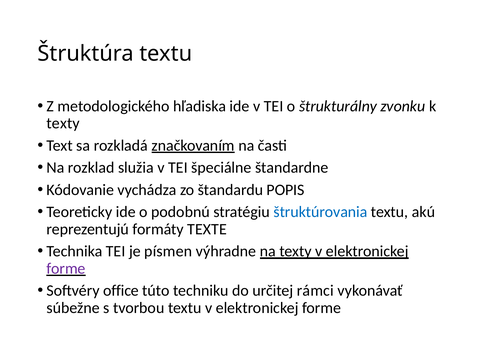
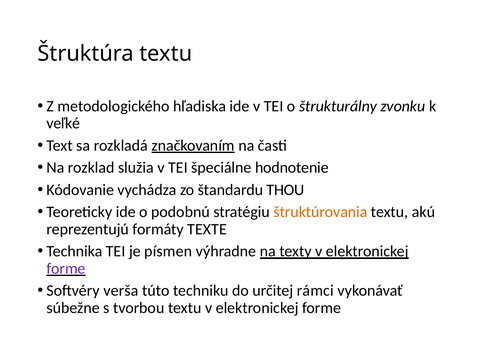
texty at (63, 123): texty -> veľké
štandardne: štandardne -> hodnotenie
POPIS: POPIS -> THOU
štruktúrovania colour: blue -> orange
office: office -> verša
